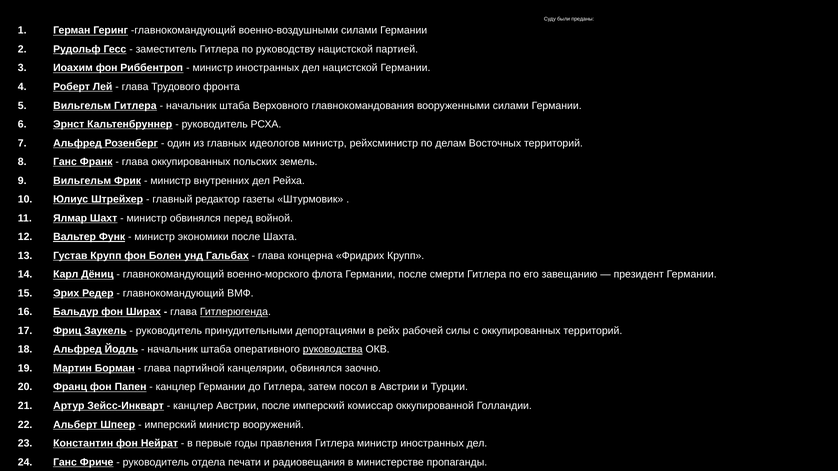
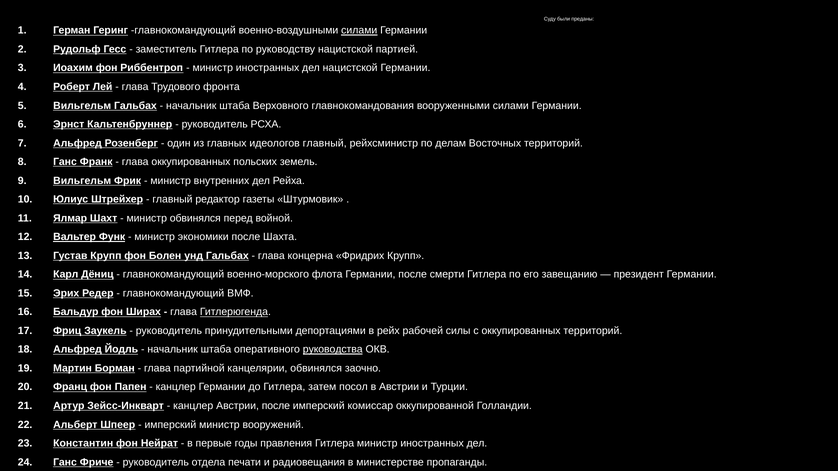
силами at (359, 31) underline: none -> present
Вильгельм Гитлера: Гитлера -> Гальбах
идеологов министр: министр -> главный
